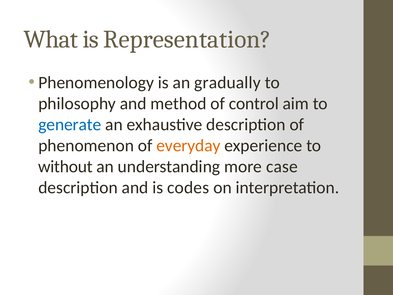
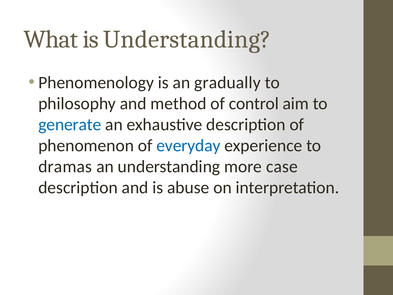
is Representation: Representation -> Understanding
everyday colour: orange -> blue
without: without -> dramas
codes: codes -> abuse
